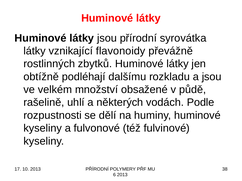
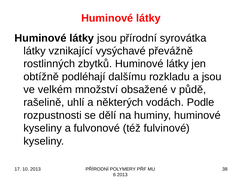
flavonoidy: flavonoidy -> vysýchavé
